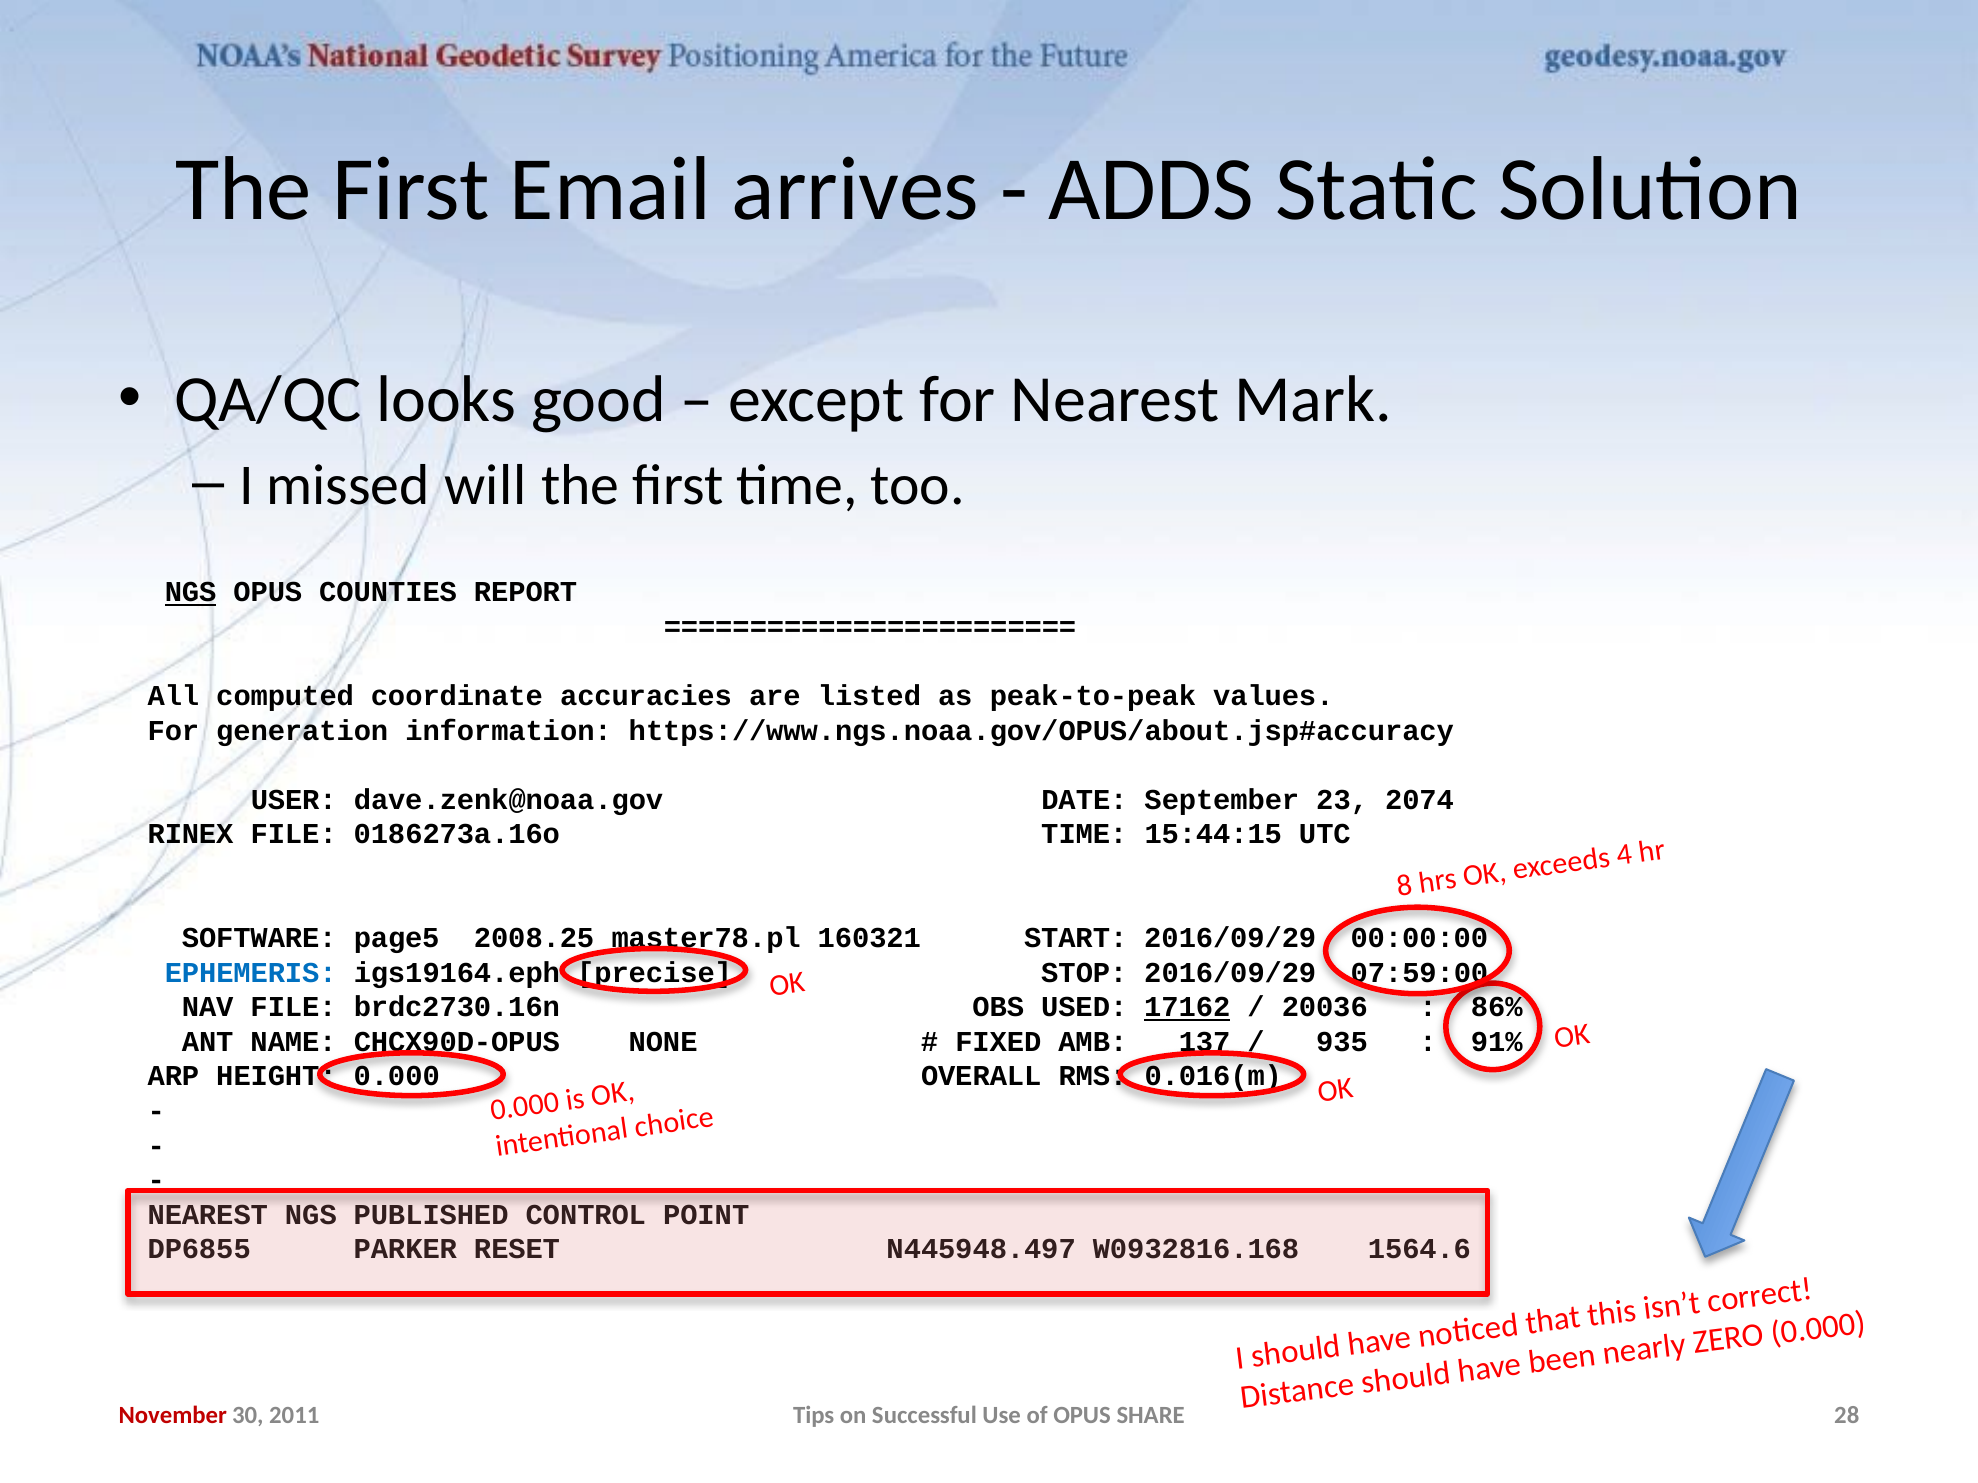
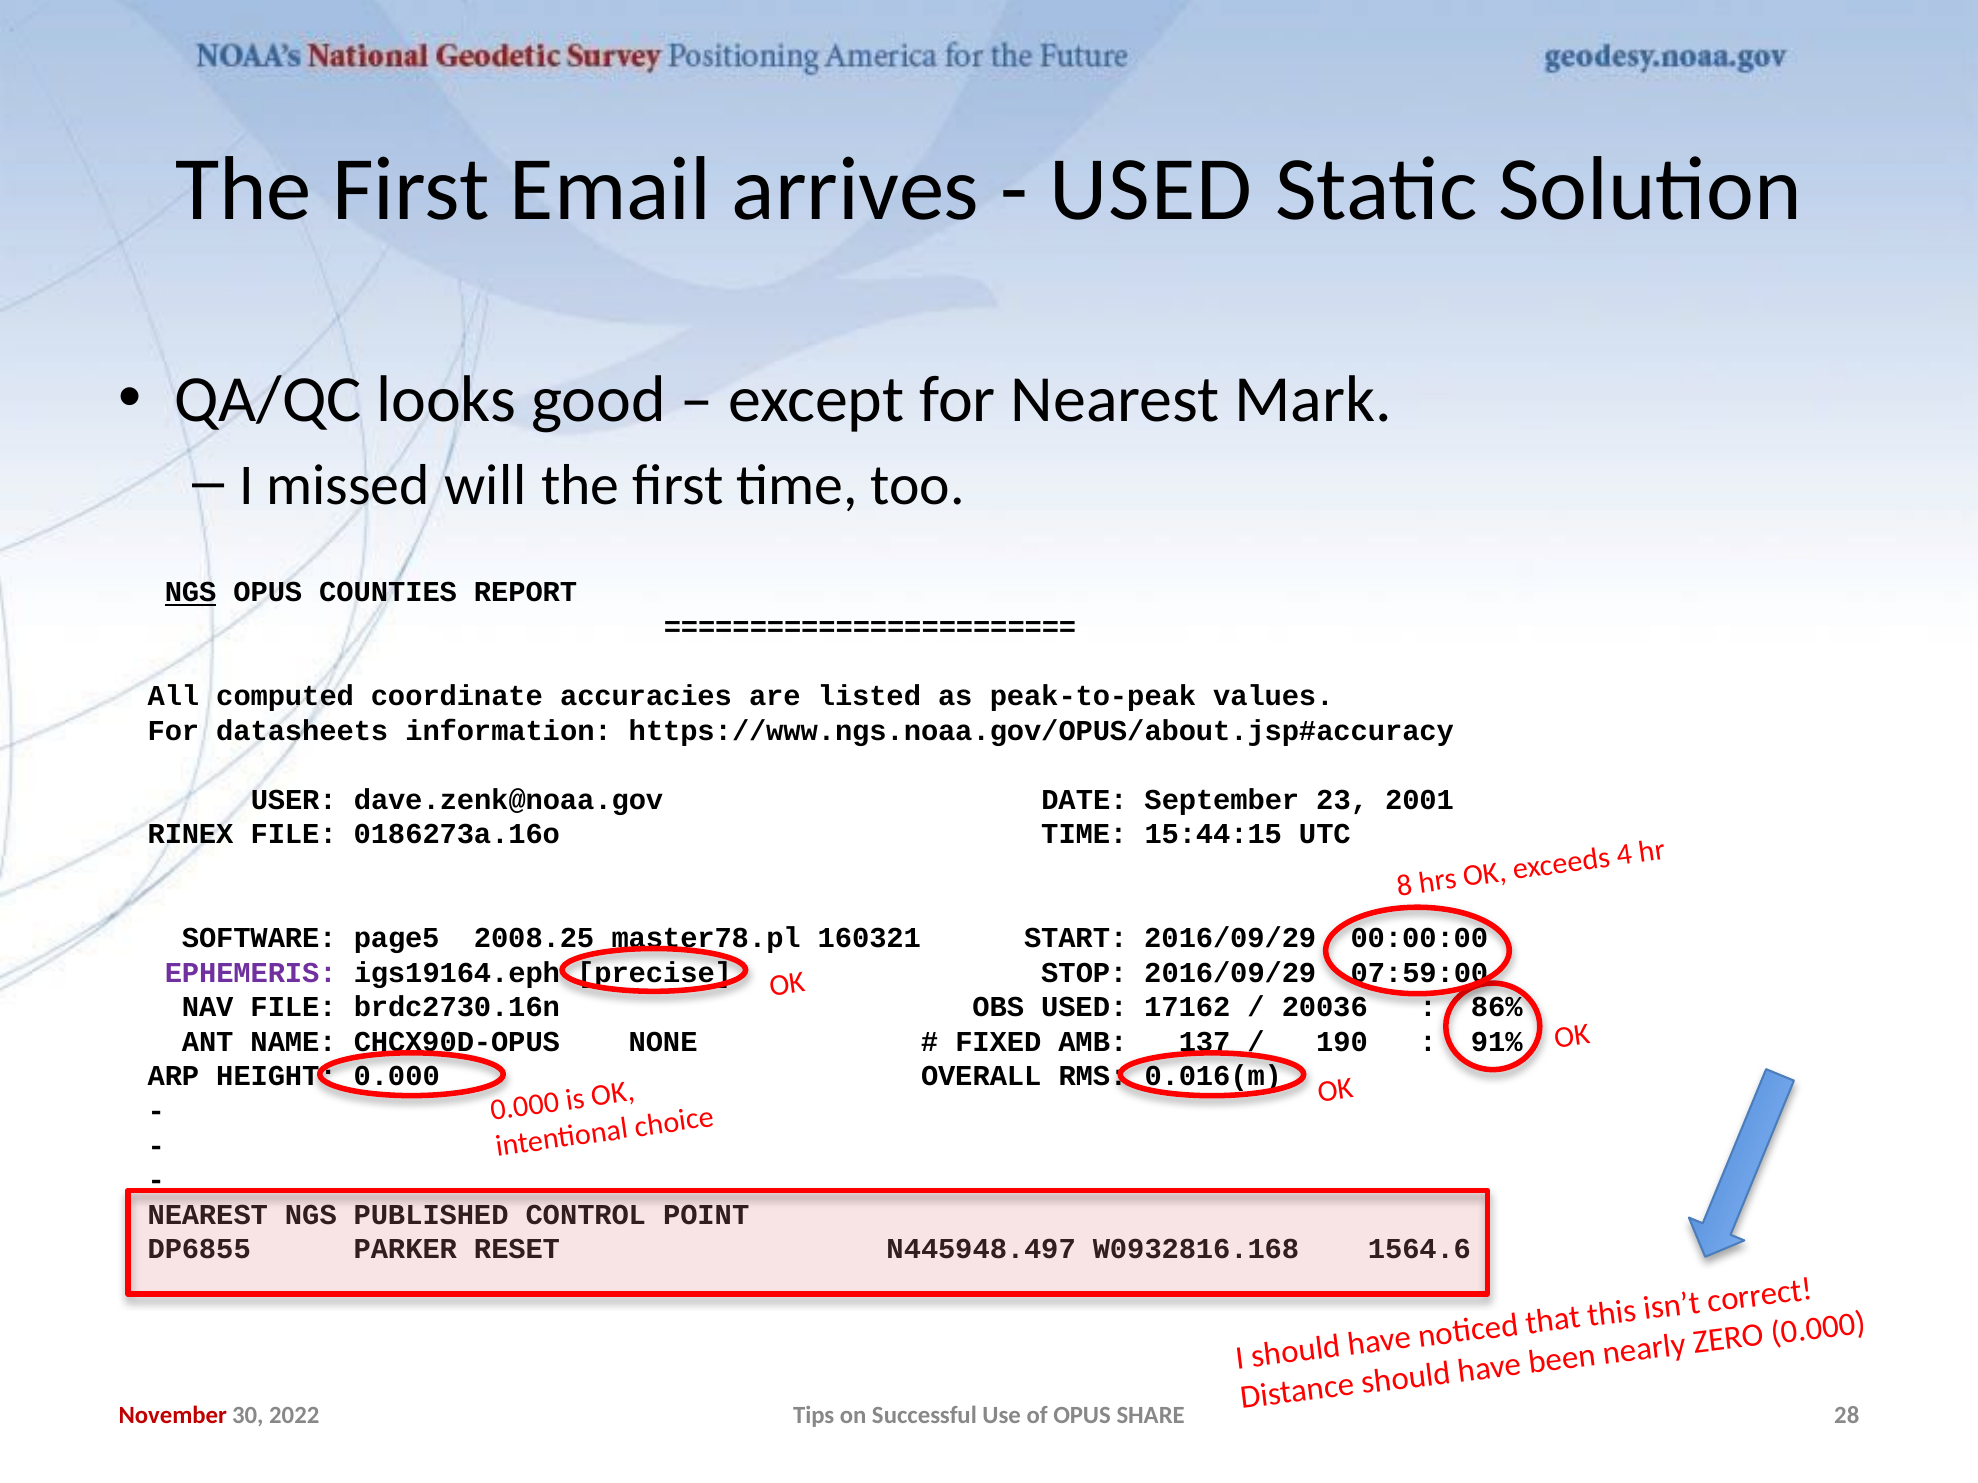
ADDS at (1151, 189): ADDS -> USED
generation: generation -> datasheets
2074: 2074 -> 2001
EPHEMERIS colour: blue -> purple
17162 underline: present -> none
935: 935 -> 190
2011: 2011 -> 2022
